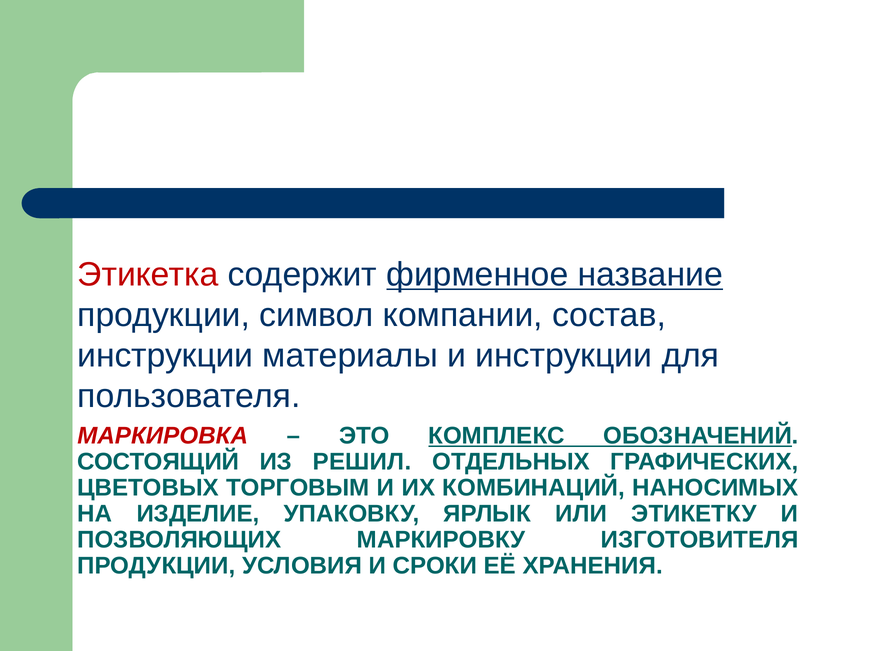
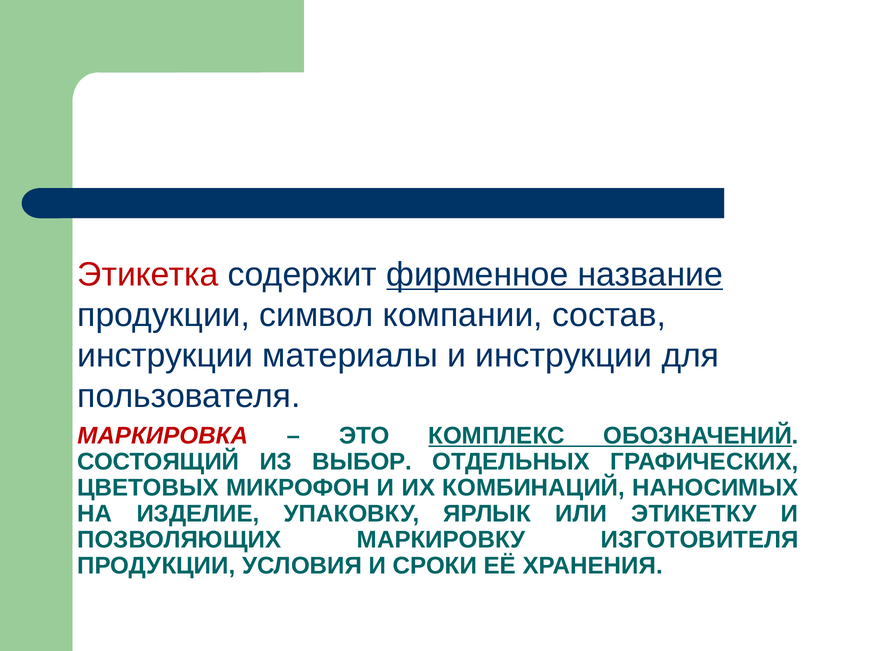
РЕШИЛ: РЕШИЛ -> ВЫБОР
ТОРГОВЫМ: ТОРГОВЫМ -> МИКРОФОН
